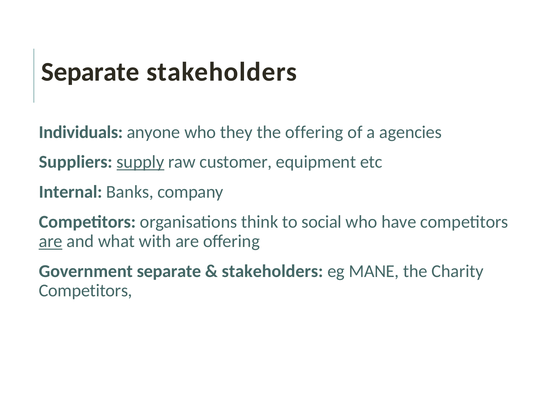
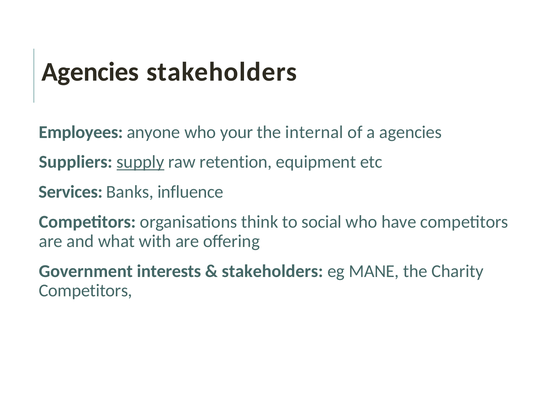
Separate at (90, 72): Separate -> Agencies
Individuals: Individuals -> Employees
they: they -> your
the offering: offering -> internal
customer: customer -> retention
Internal: Internal -> Services
company: company -> influence
are at (51, 241) underline: present -> none
Government separate: separate -> interests
